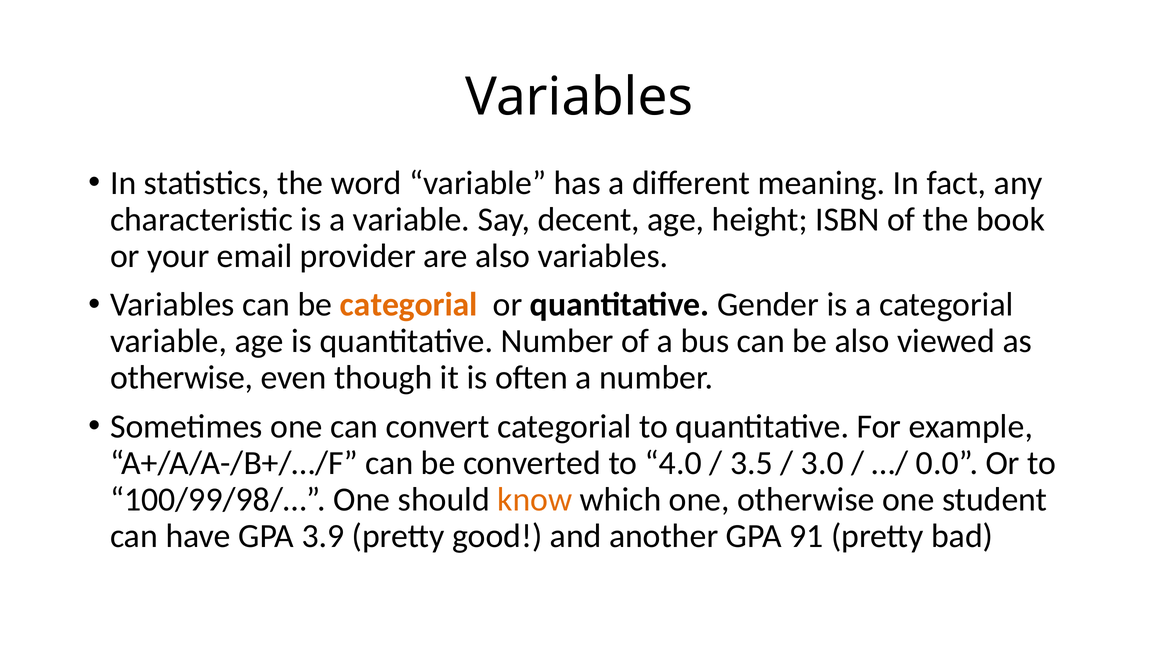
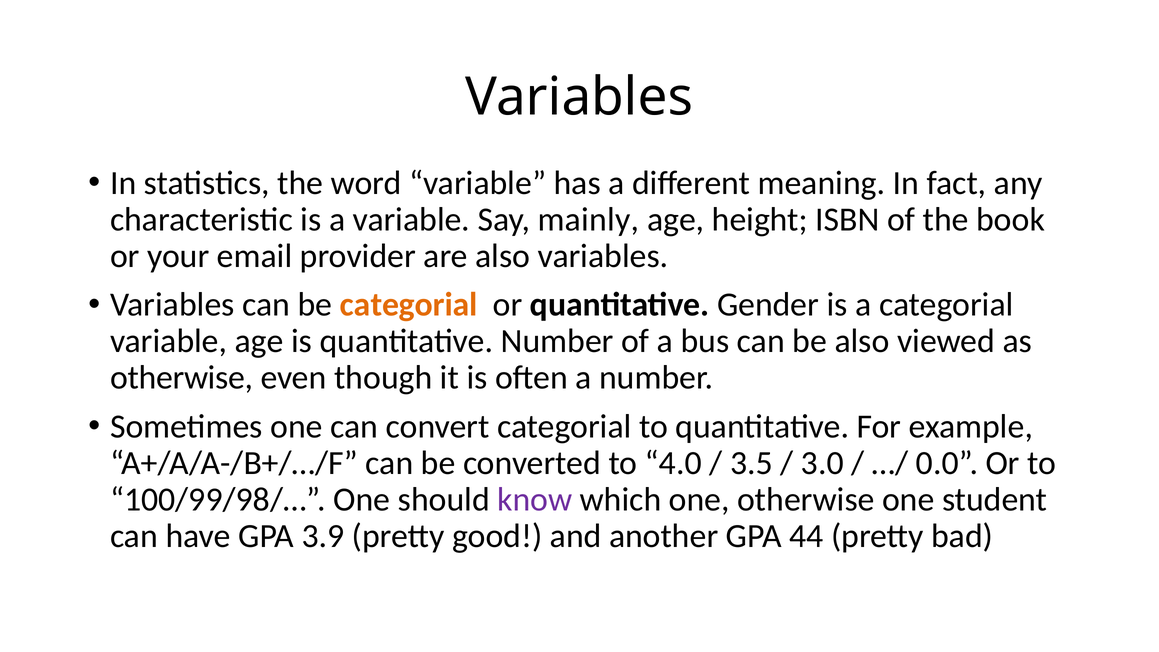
decent: decent -> mainly
know colour: orange -> purple
91: 91 -> 44
